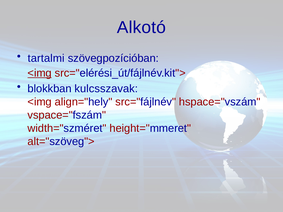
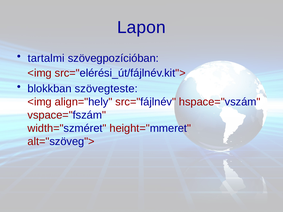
Alkotó: Alkotó -> Lapon
<img at (40, 73) underline: present -> none
kulcsszavak: kulcsszavak -> szövegteste
